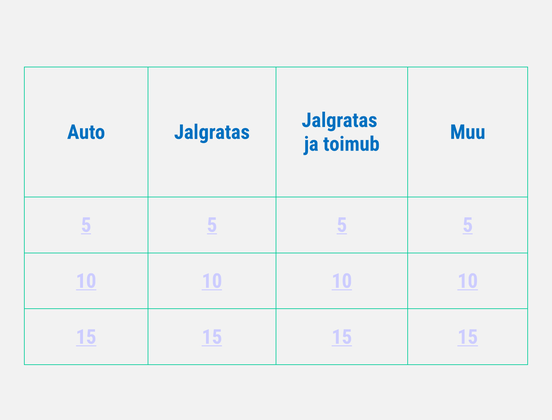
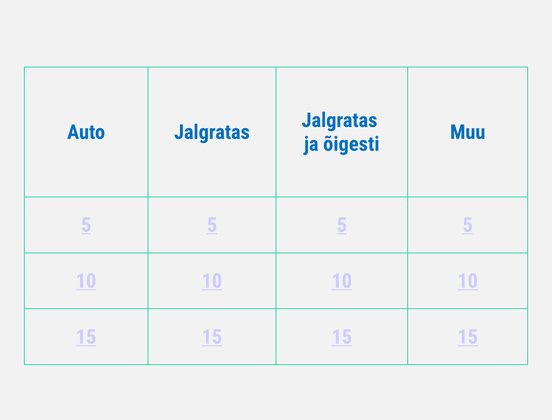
toimub: toimub -> õigesti
